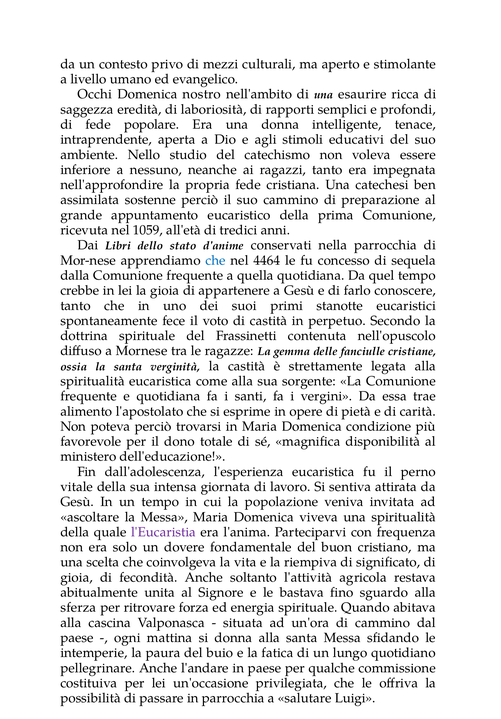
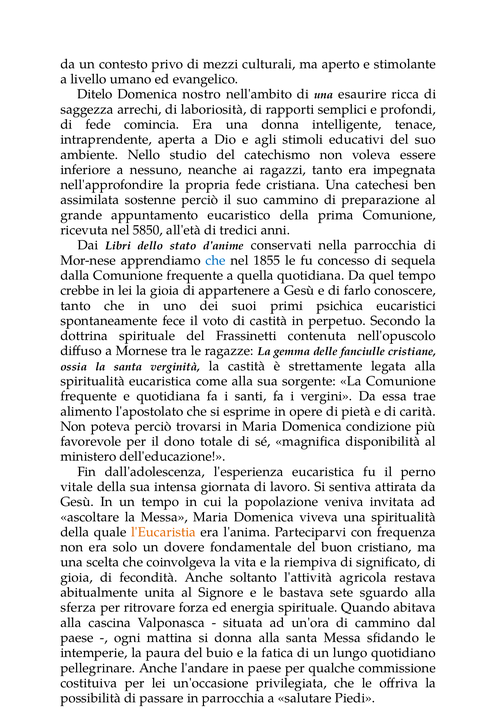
Occhi: Occhi -> Ditelo
eredità: eredità -> arrechi
popolare: popolare -> comincia
1059: 1059 -> 5850
4464: 4464 -> 1855
stanotte: stanotte -> psichica
l'Eucaristia colour: purple -> orange
fino: fino -> sete
Luigi: Luigi -> Piedi
